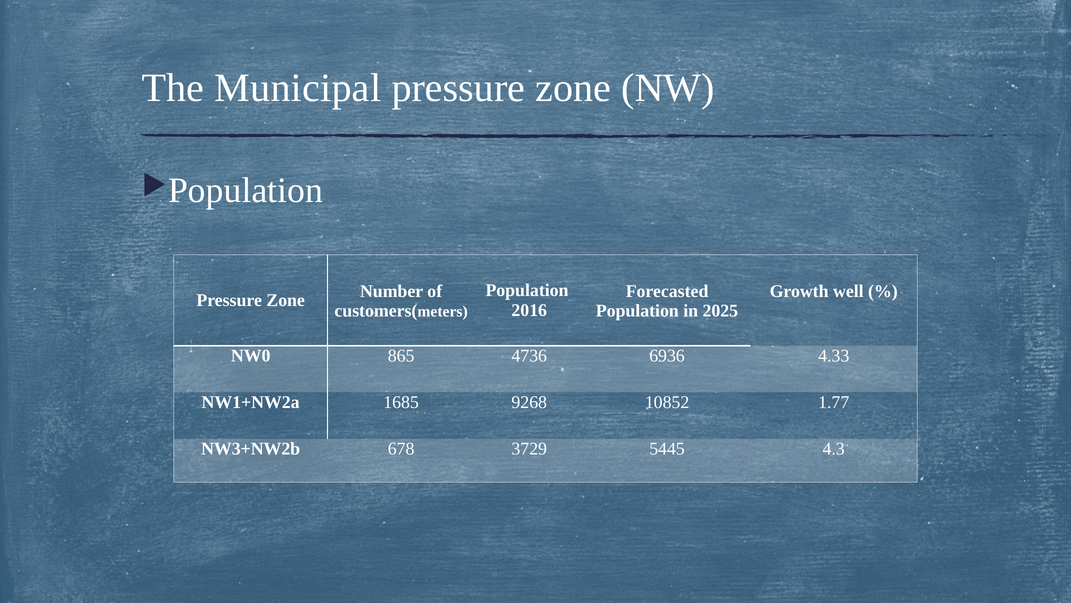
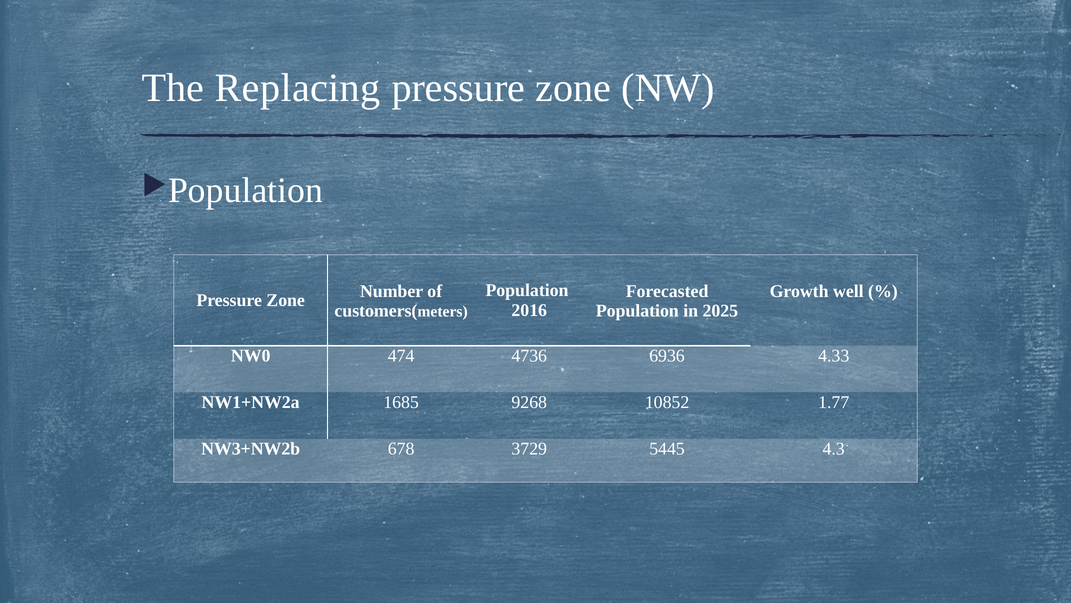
Municipal: Municipal -> Replacing
865: 865 -> 474
